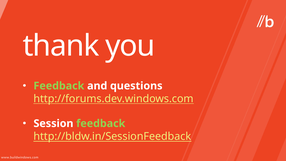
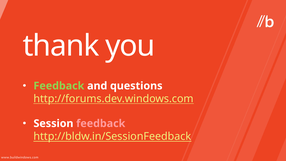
feedback at (101, 123) colour: light green -> pink
